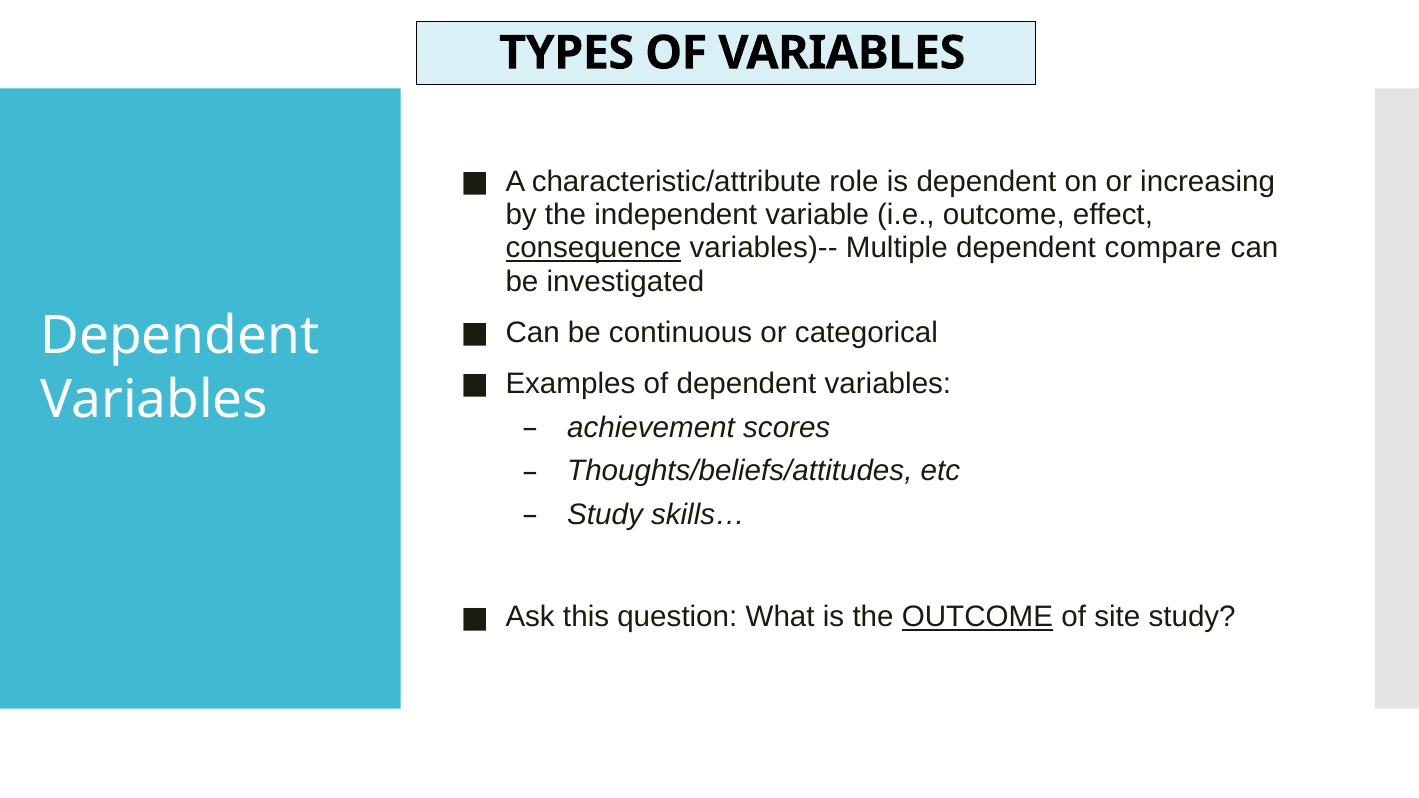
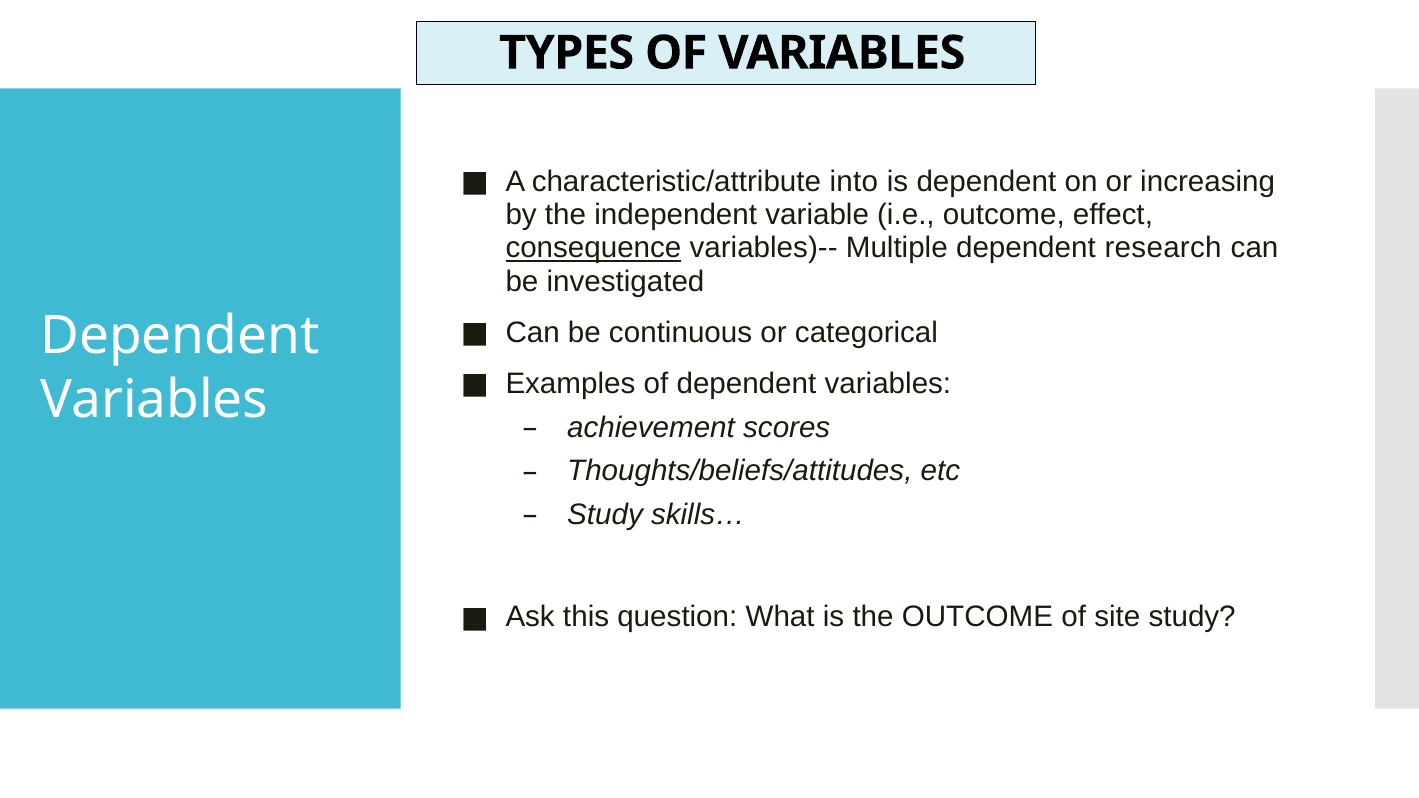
role: role -> into
compare: compare -> research
OUTCOME at (977, 617) underline: present -> none
